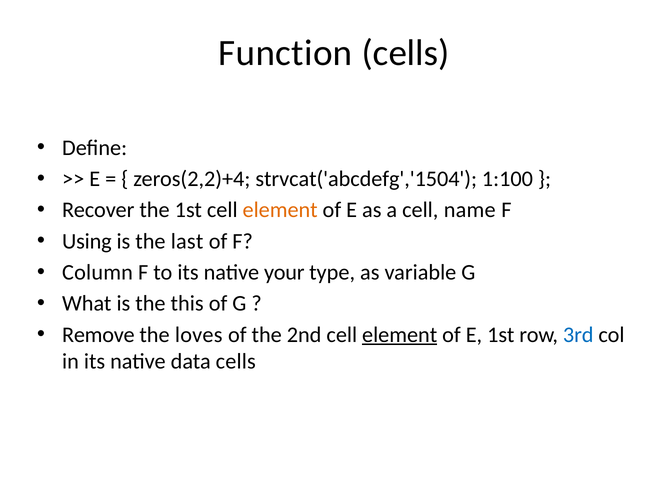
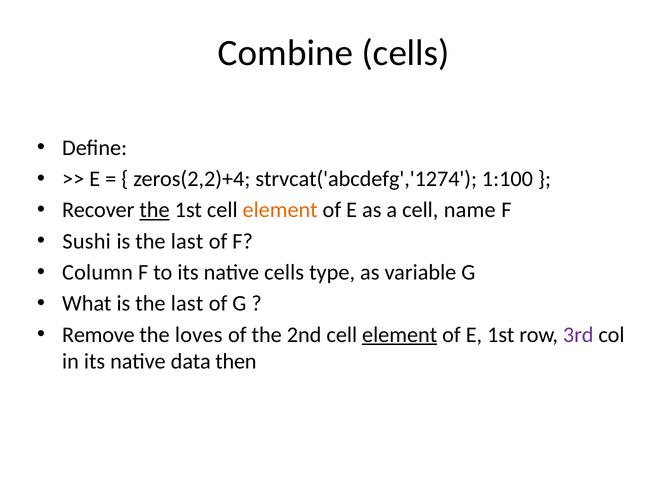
Function: Function -> Combine
strvcat('abcdefg','1504: strvcat('abcdefg','1504 -> strvcat('abcdefg','1274
the at (155, 210) underline: none -> present
Using: Using -> Sushi
native your: your -> cells
What is the this: this -> last
3rd colour: blue -> purple
data cells: cells -> then
